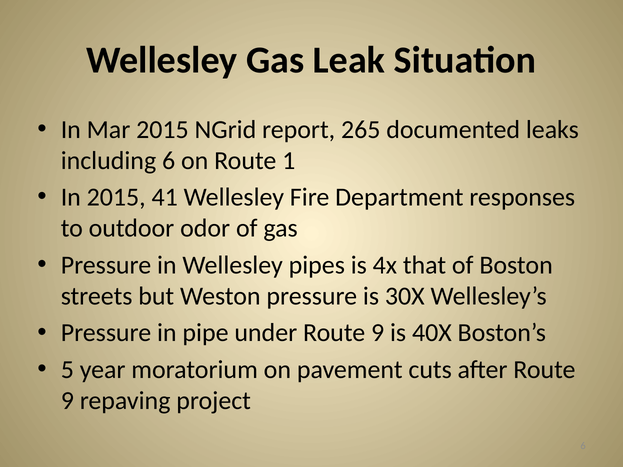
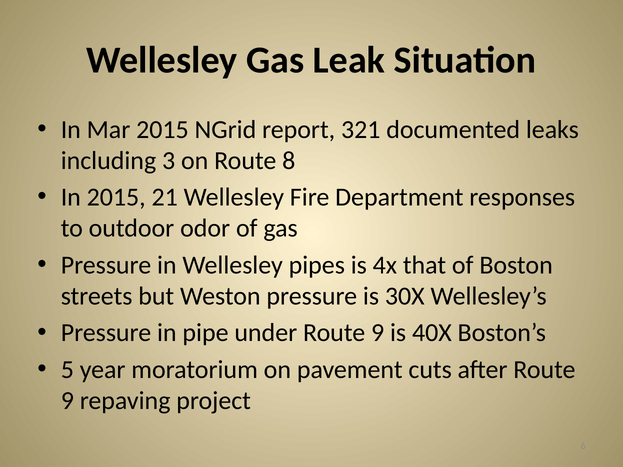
265: 265 -> 321
including 6: 6 -> 3
1: 1 -> 8
41: 41 -> 21
